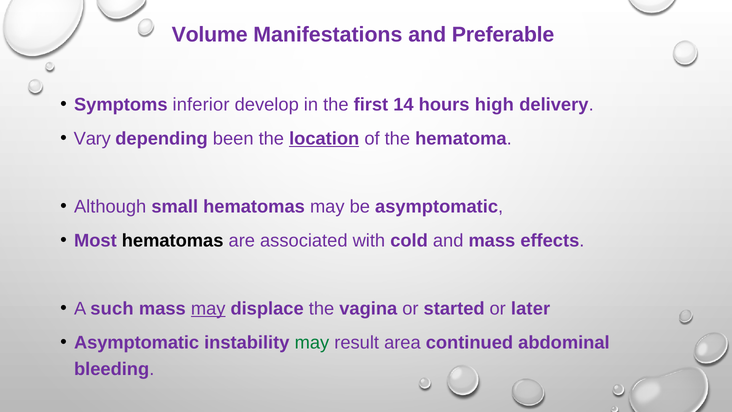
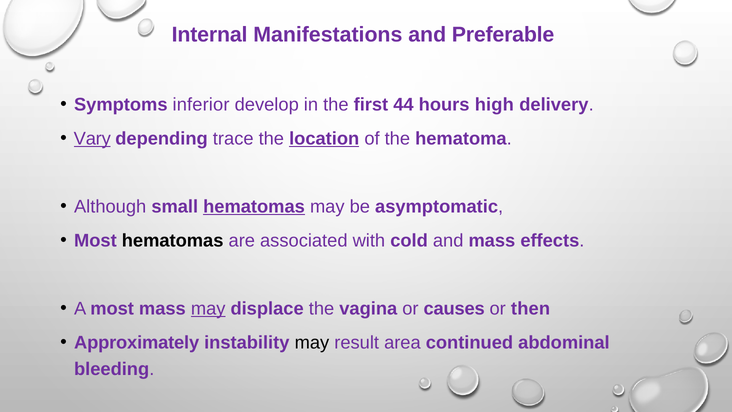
Volume: Volume -> Internal
14: 14 -> 44
Vary underline: none -> present
been: been -> trace
hematomas at (254, 207) underline: none -> present
A such: such -> most
started: started -> causes
later: later -> then
Asymptomatic at (137, 342): Asymptomatic -> Approximately
may at (312, 342) colour: green -> black
